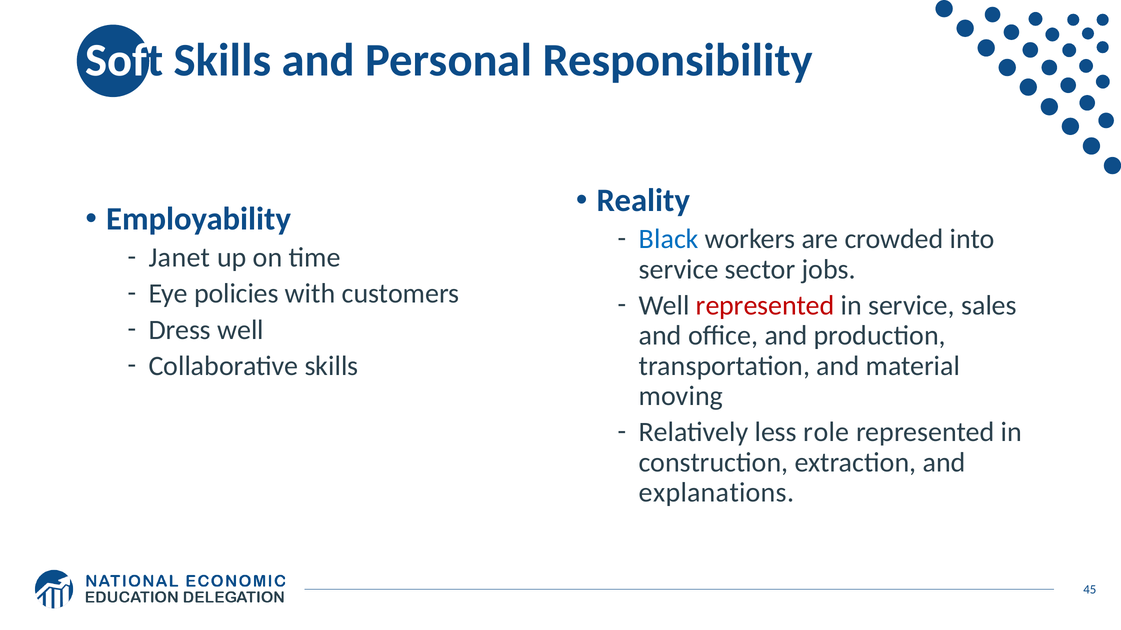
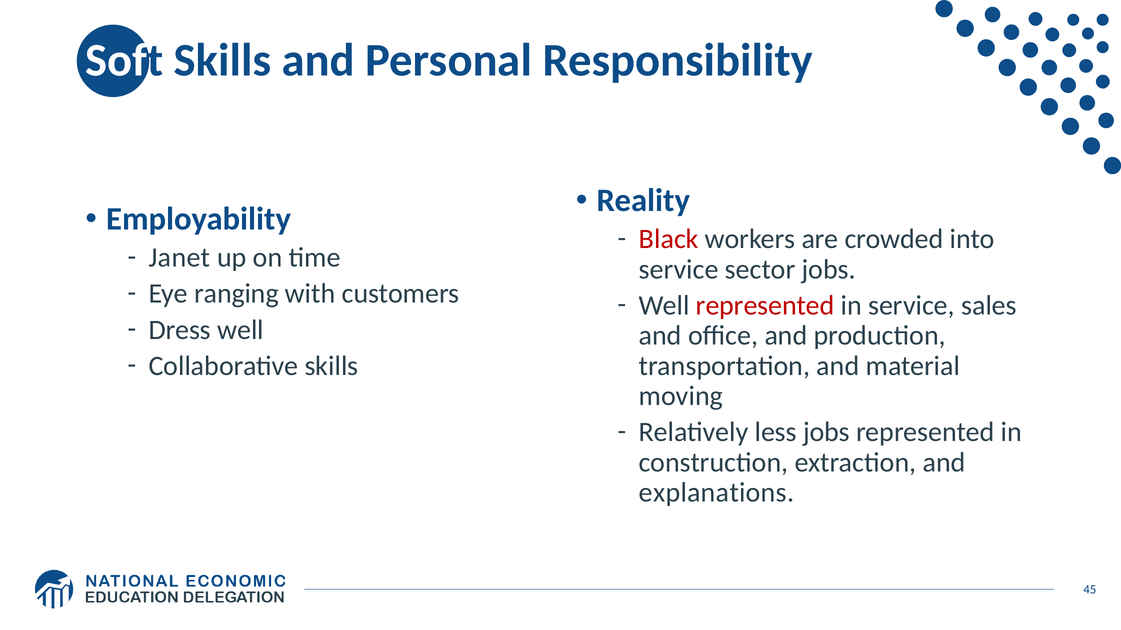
Black colour: blue -> red
policies: policies -> ranging
less role: role -> jobs
